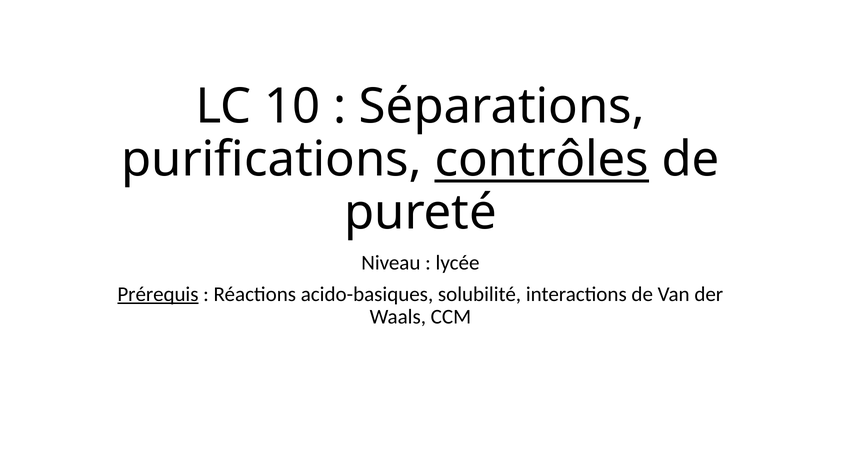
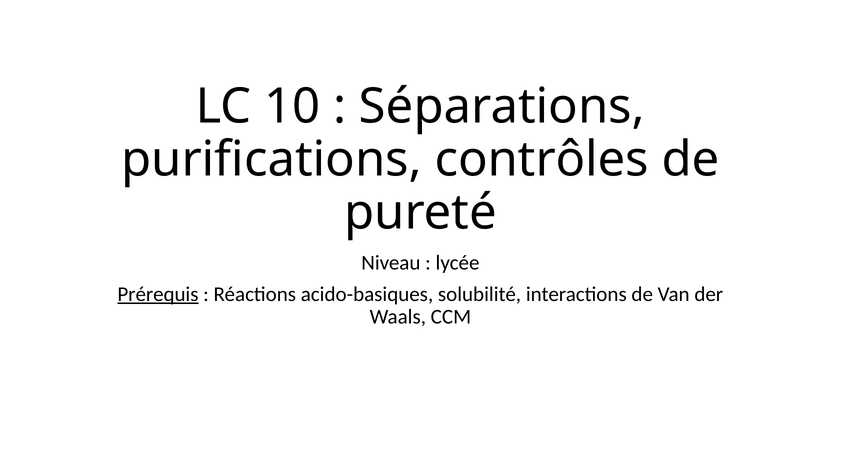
contrôles underline: present -> none
